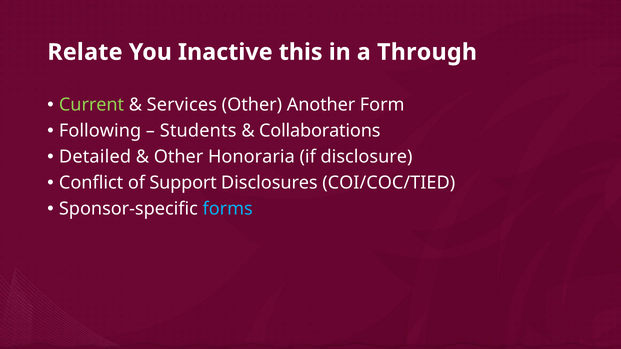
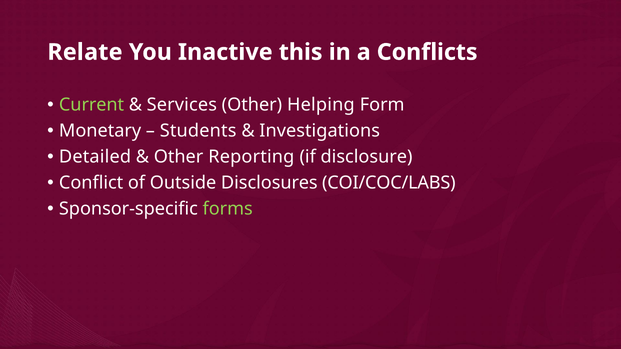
Through: Through -> Conflicts
Another: Another -> Helping
Following: Following -> Monetary
Collaborations: Collaborations -> Investigations
Honoraria: Honoraria -> Reporting
Support: Support -> Outside
COI/COC/TIED: COI/COC/TIED -> COI/COC/LABS
forms colour: light blue -> light green
